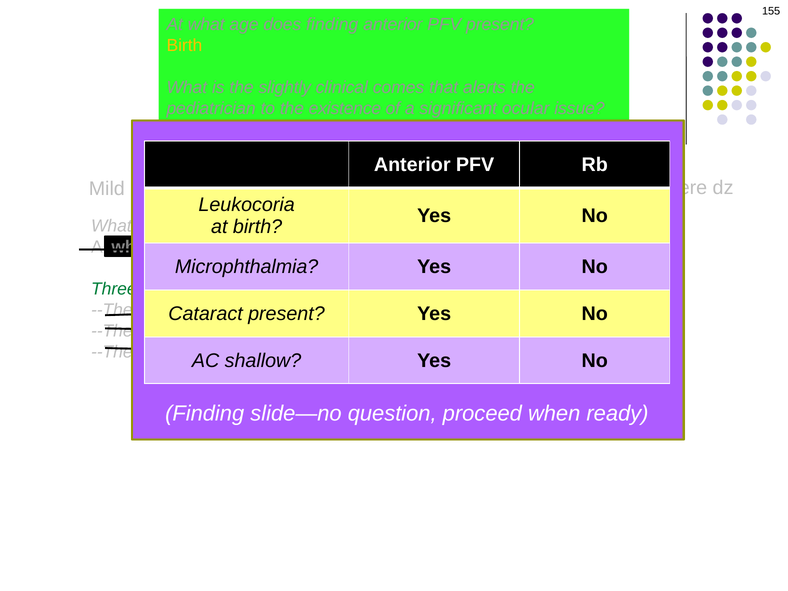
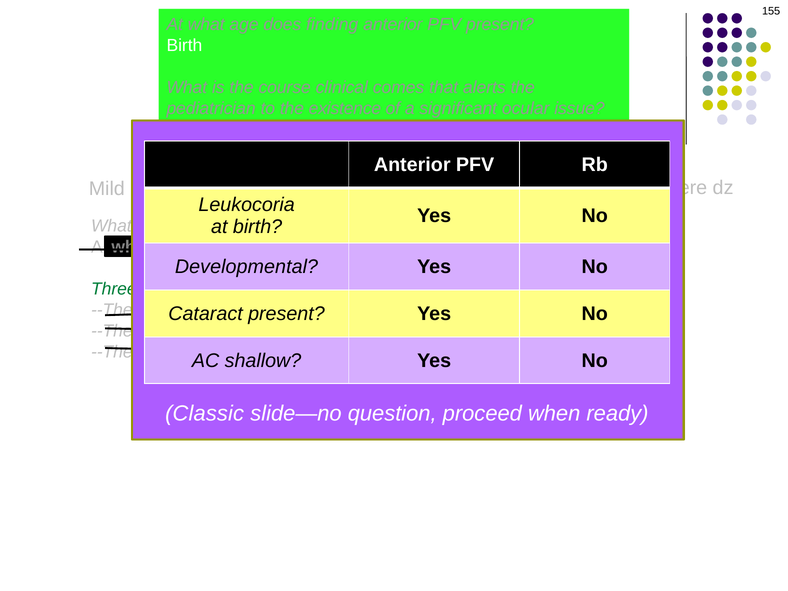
Birth at (184, 45) colour: yellow -> white
slightly: slightly -> course
Microphthalmia: Microphthalmia -> Developmental
Finding at (205, 414): Finding -> Classic
